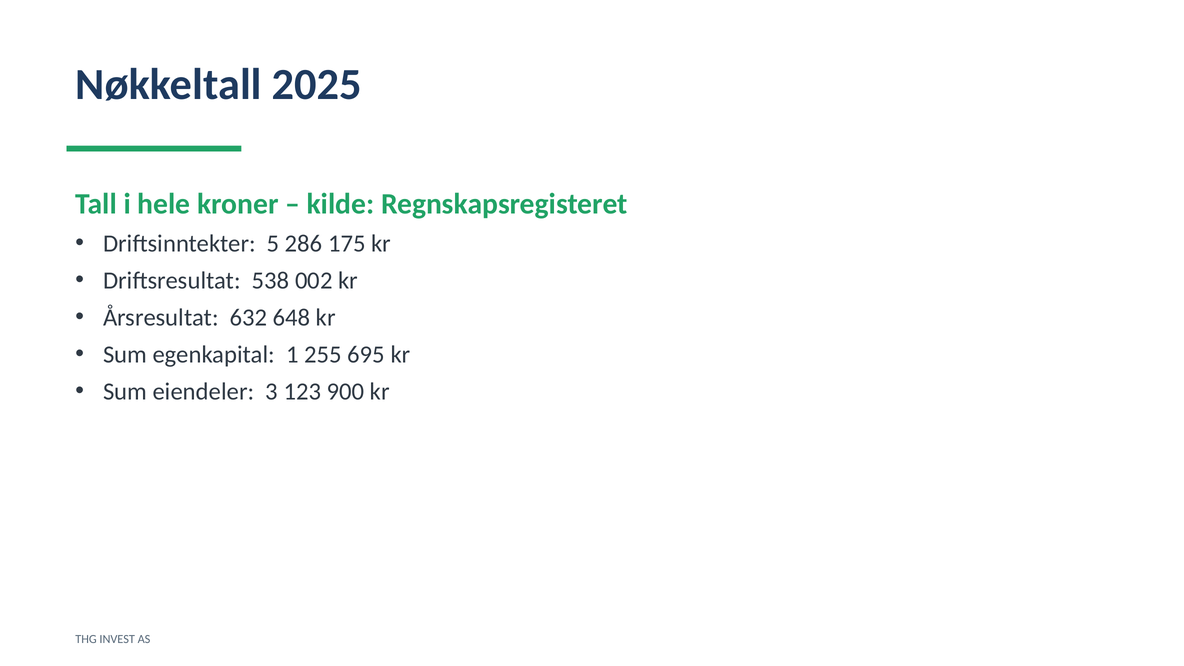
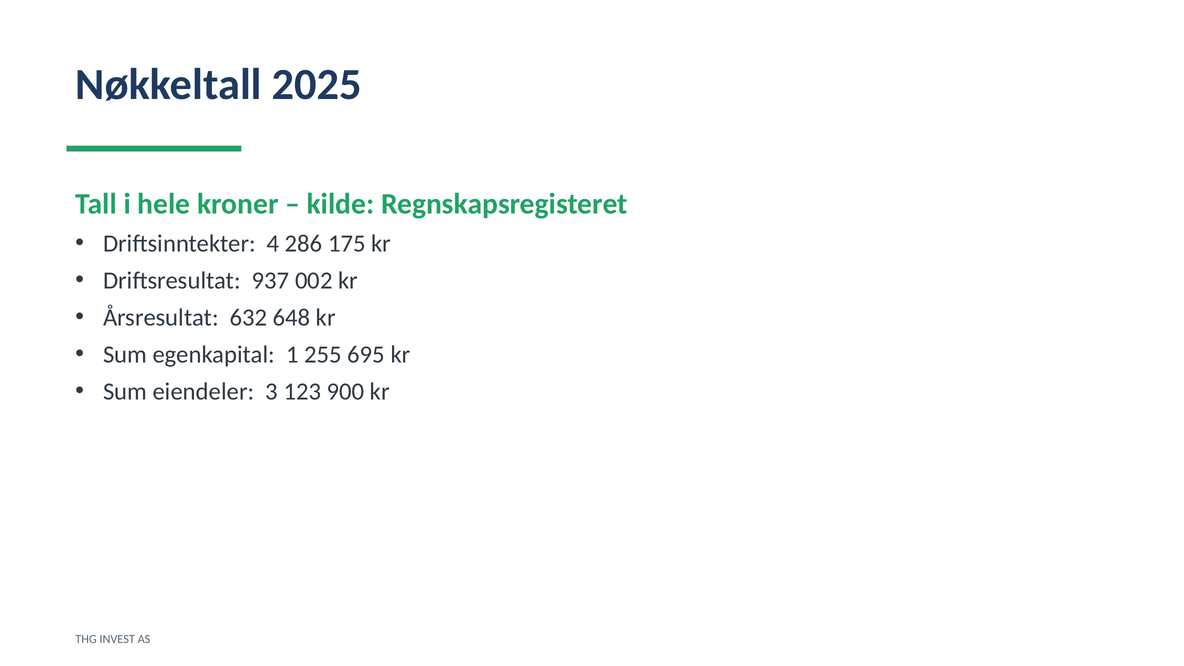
5: 5 -> 4
538: 538 -> 937
